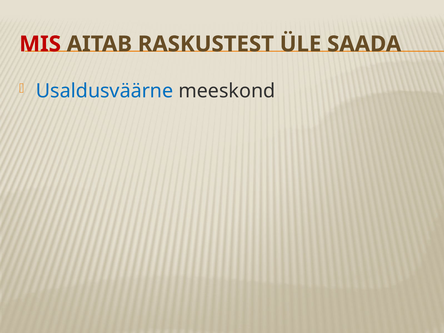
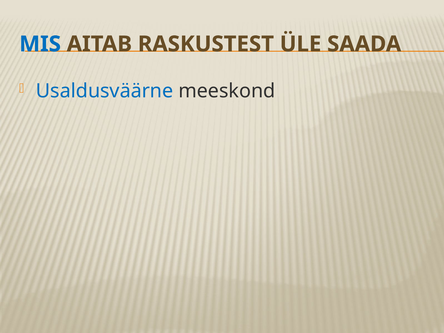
MIS colour: red -> blue
